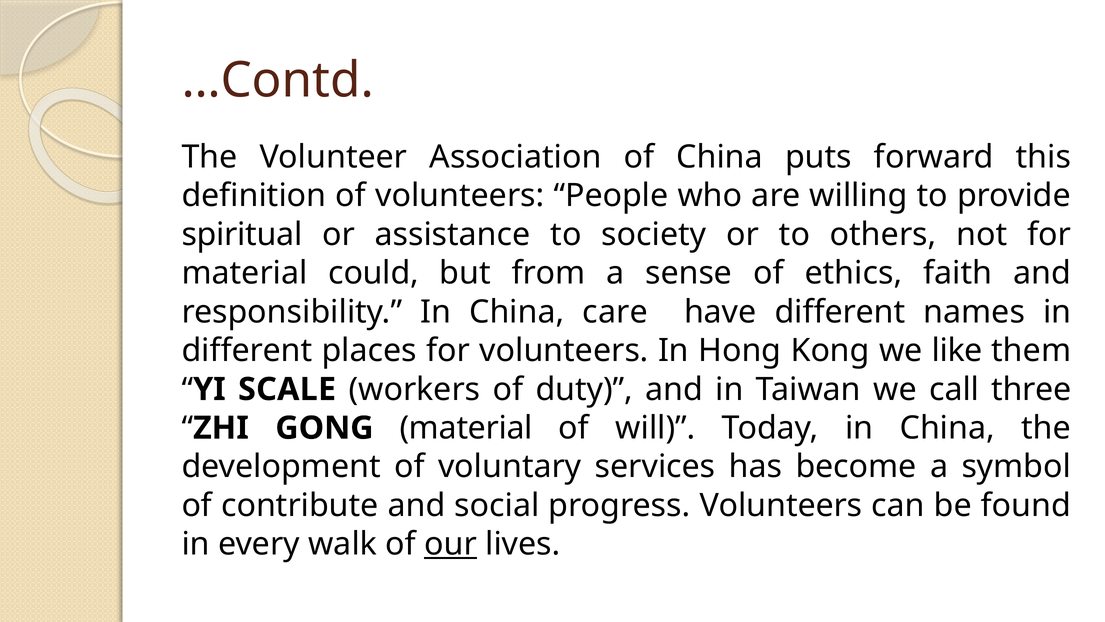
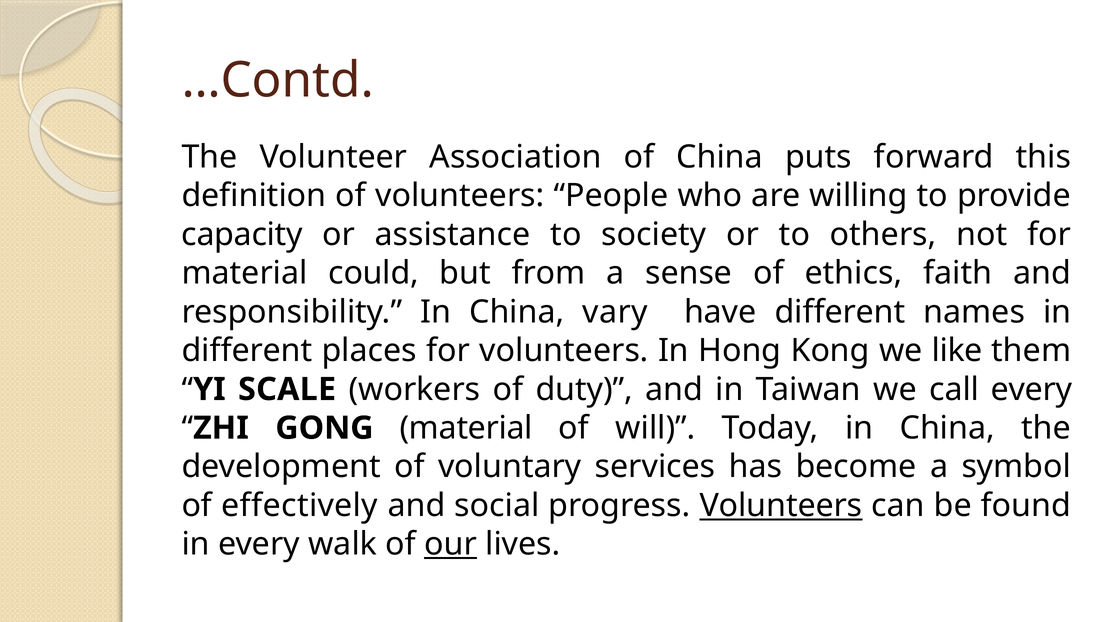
spiritual: spiritual -> capacity
care: care -> vary
call three: three -> every
contribute: contribute -> effectively
Volunteers at (781, 505) underline: none -> present
